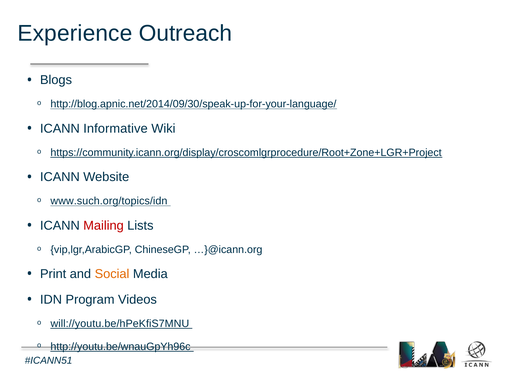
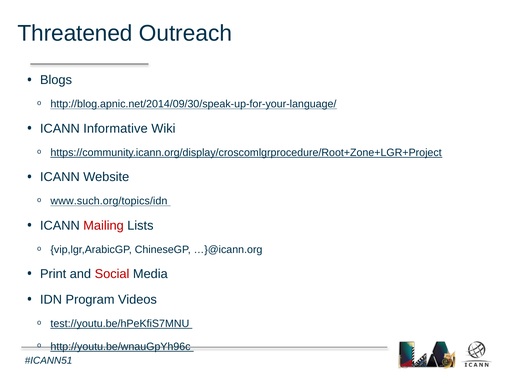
Experience: Experience -> Threatened
Social colour: orange -> red
will://youtu.be/hPeKfiS7MNU: will://youtu.be/hPeKfiS7MNU -> test://youtu.be/hPeKfiS7MNU
